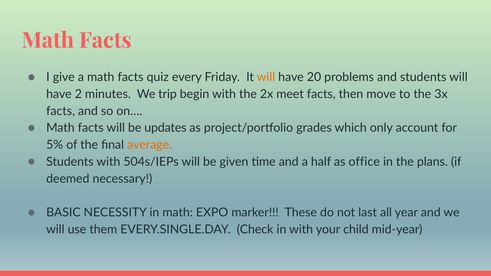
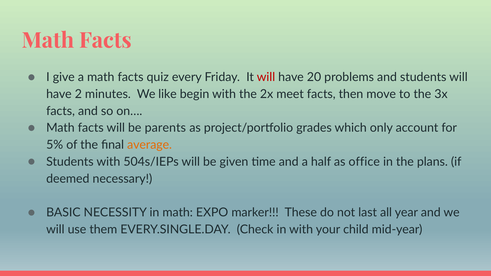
will at (266, 77) colour: orange -> red
trip: trip -> like
updates: updates -> parents
